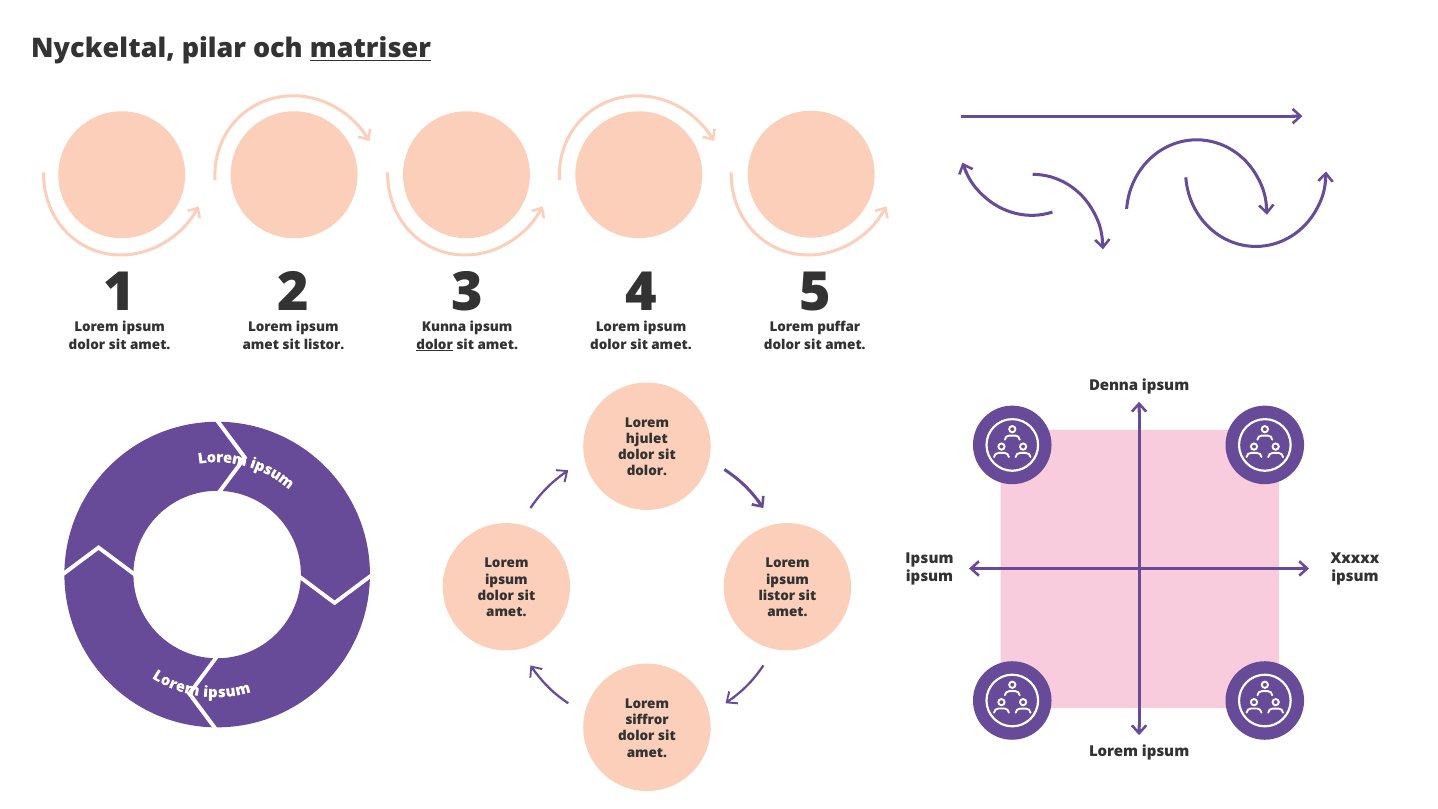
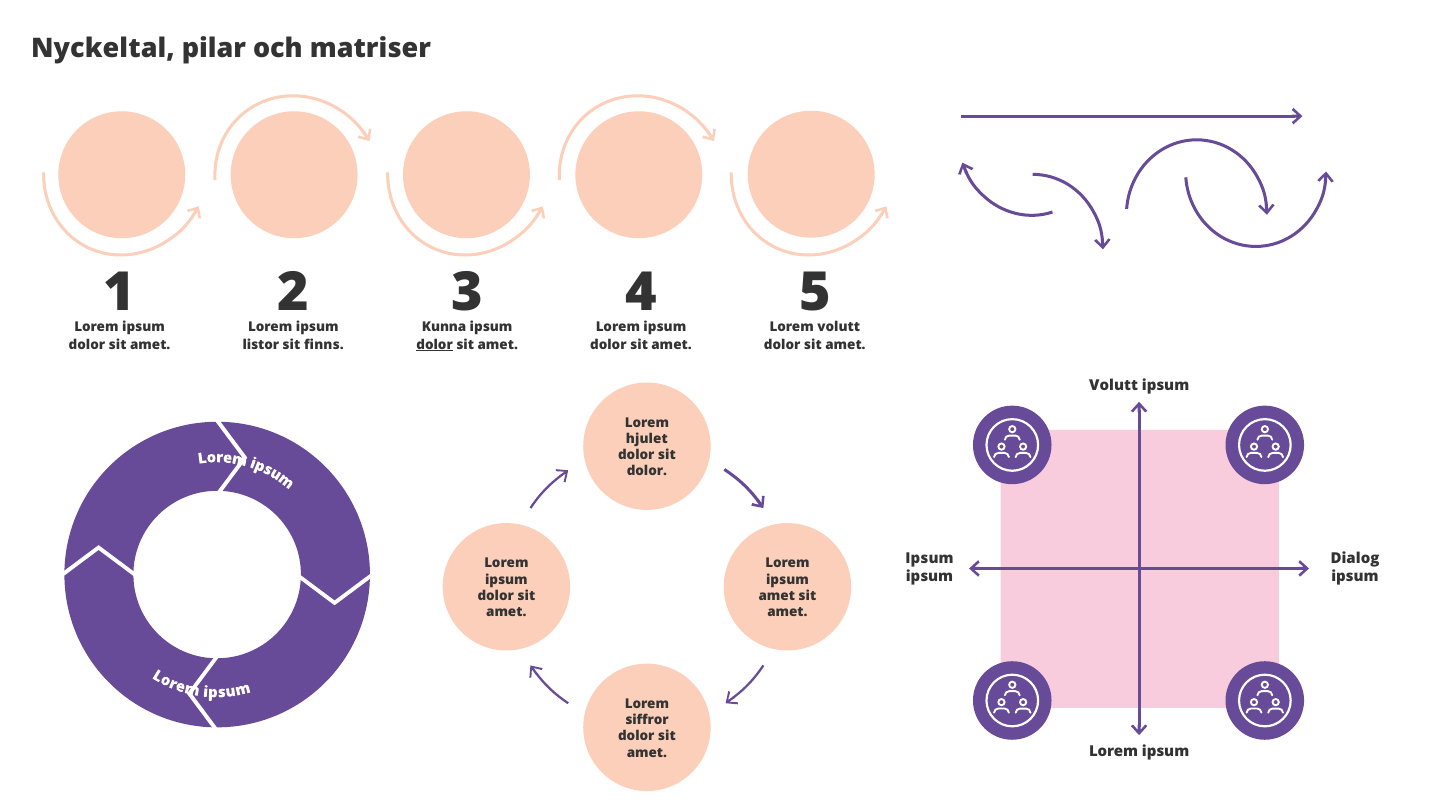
matriser underline: present -> none
Lorem puffar: puffar -> volutt
amet at (261, 345): amet -> listor
sit listor: listor -> finns
Denna at (1114, 386): Denna -> Volutt
Xxxxx: Xxxxx -> Dialog
listor at (777, 596): listor -> amet
